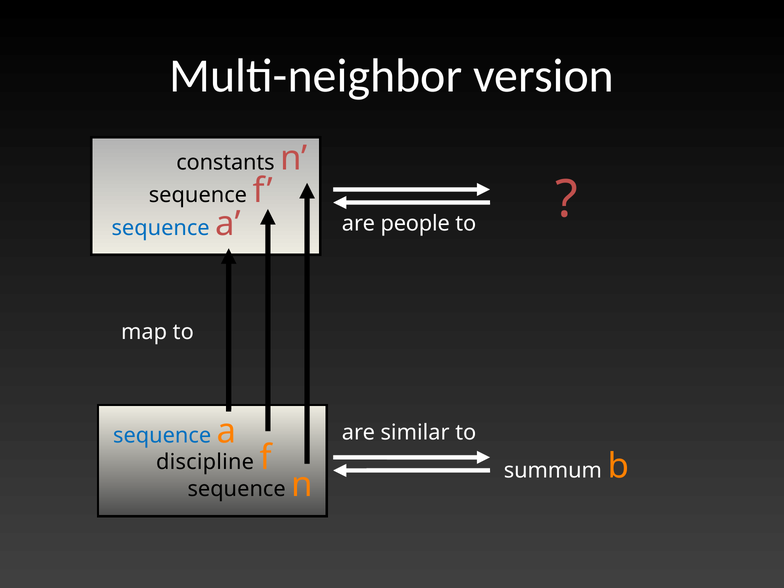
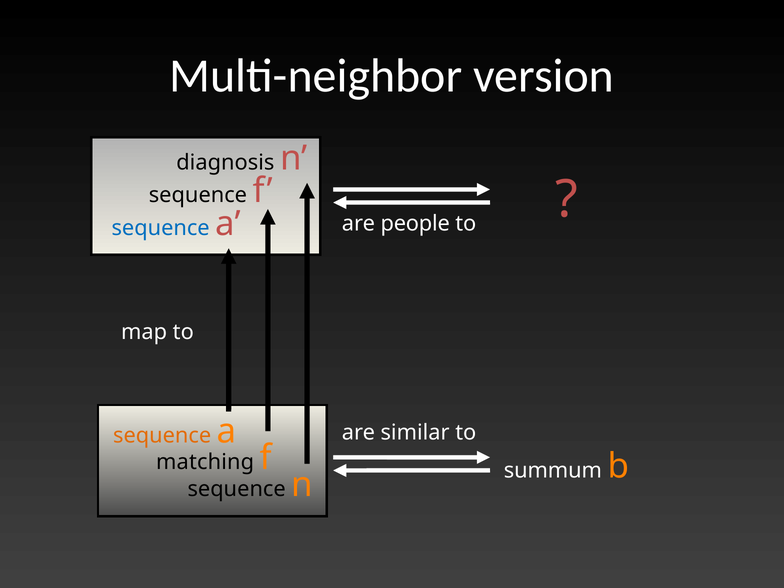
constants: constants -> diagnosis
sequence at (162, 436) colour: blue -> orange
discipline: discipline -> matching
